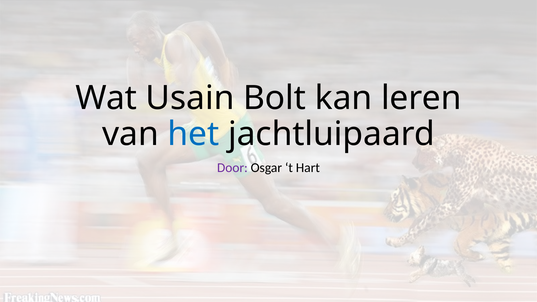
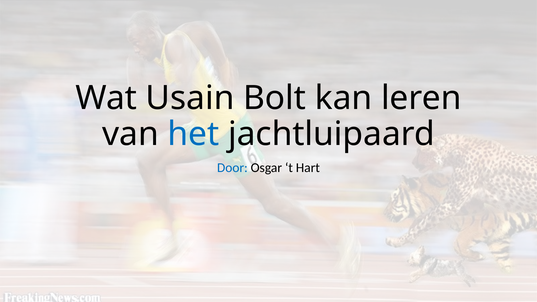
Door colour: purple -> blue
